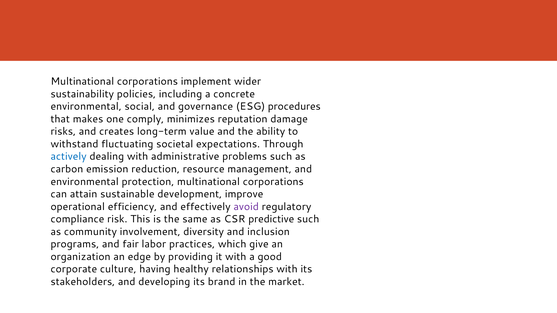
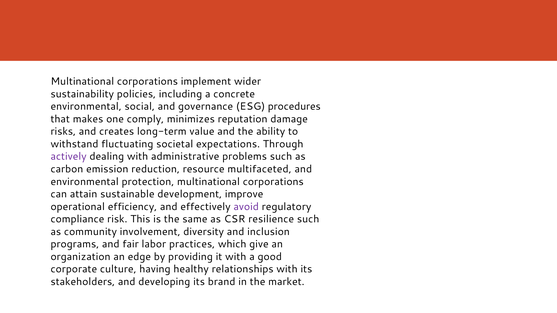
actively colour: blue -> purple
management: management -> multifaceted
predictive: predictive -> resilience
